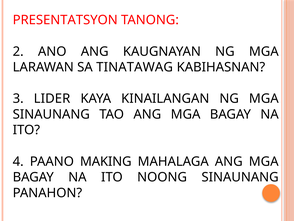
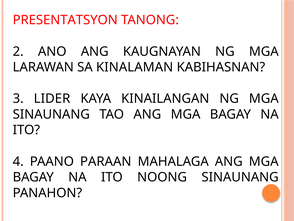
TINATAWAG: TINATAWAG -> KINALAMAN
MAKING: MAKING -> PARAAN
